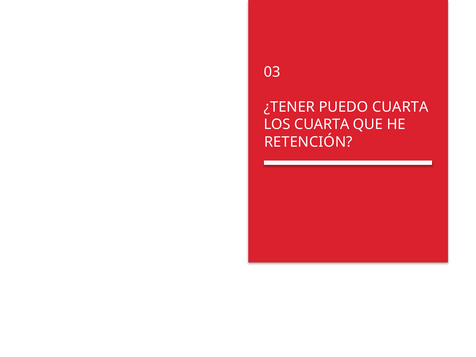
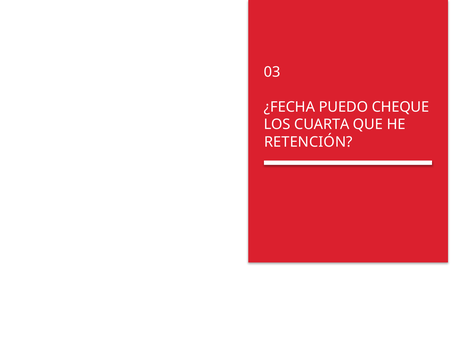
¿TENER: ¿TENER -> ¿FECHA
PUEDO CUARTA: CUARTA -> CHEQUE
